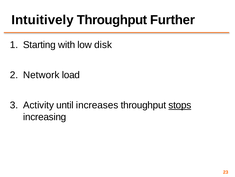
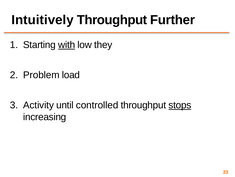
with underline: none -> present
disk: disk -> they
Network: Network -> Problem
increases: increases -> controlled
